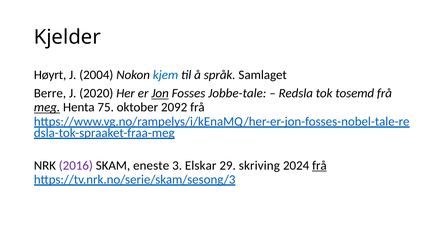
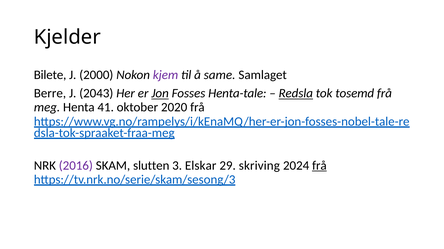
Høyrt: Høyrt -> Bilete
2004: 2004 -> 2000
kjem colour: blue -> purple
språk: språk -> same
2020: 2020 -> 2043
Jobbe-tale: Jobbe-tale -> Henta-tale
Redsla underline: none -> present
meg underline: present -> none
75: 75 -> 41
2092: 2092 -> 2020
eneste: eneste -> slutten
